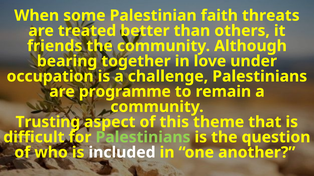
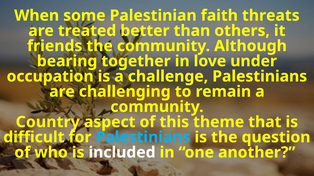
programme: programme -> challenging
Trusting: Trusting -> Country
Palestinians at (143, 138) colour: light green -> light blue
